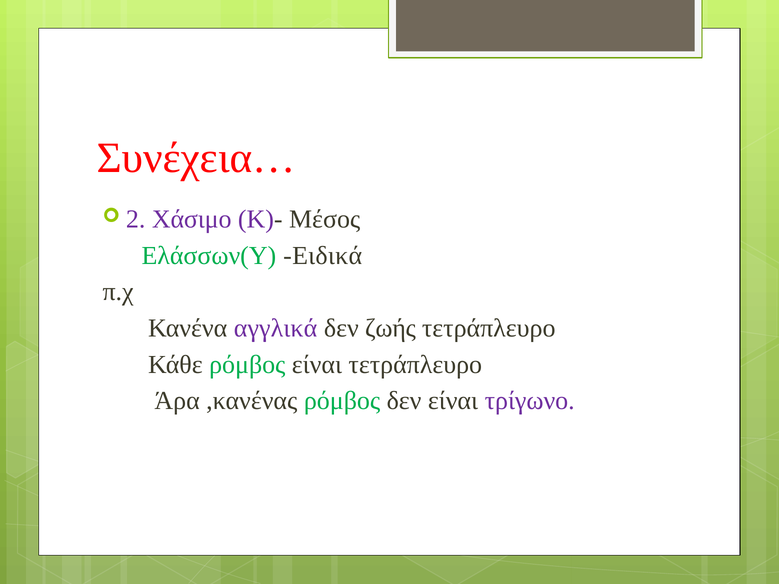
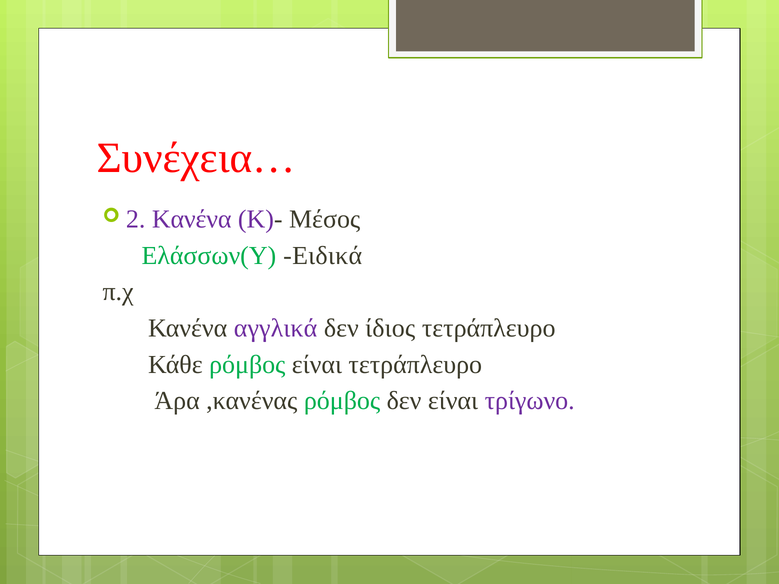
2 Χάσιμο: Χάσιμο -> Κανένα
ζωής: ζωής -> ίδιος
